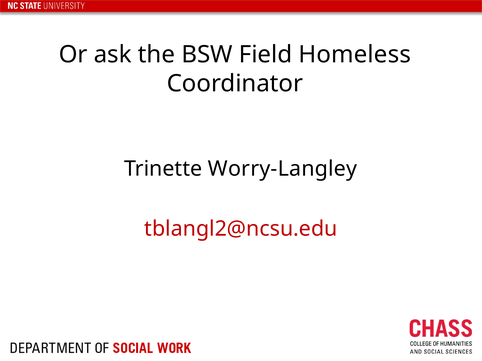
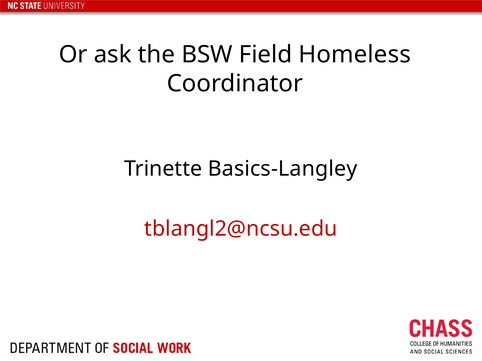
Worry-Langley: Worry-Langley -> Basics-Langley
